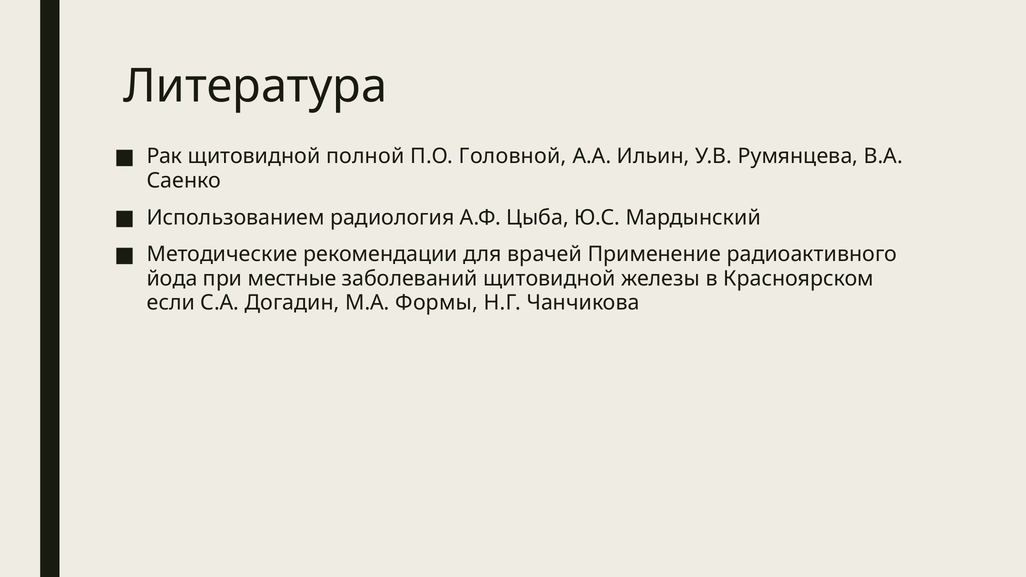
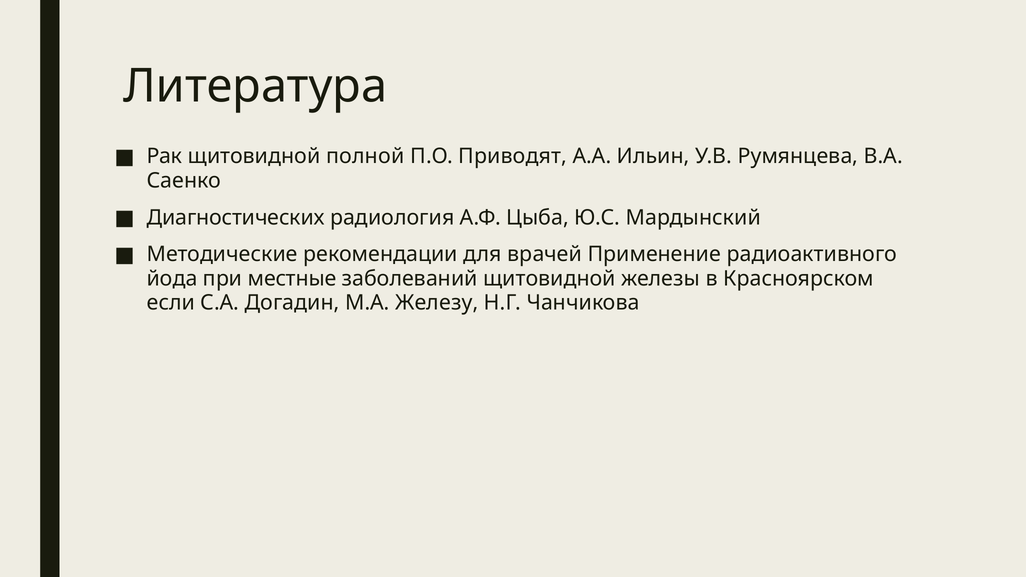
Головной: Головной -> Приводят
Использованием: Использованием -> Диагностических
Формы: Формы -> Железу
